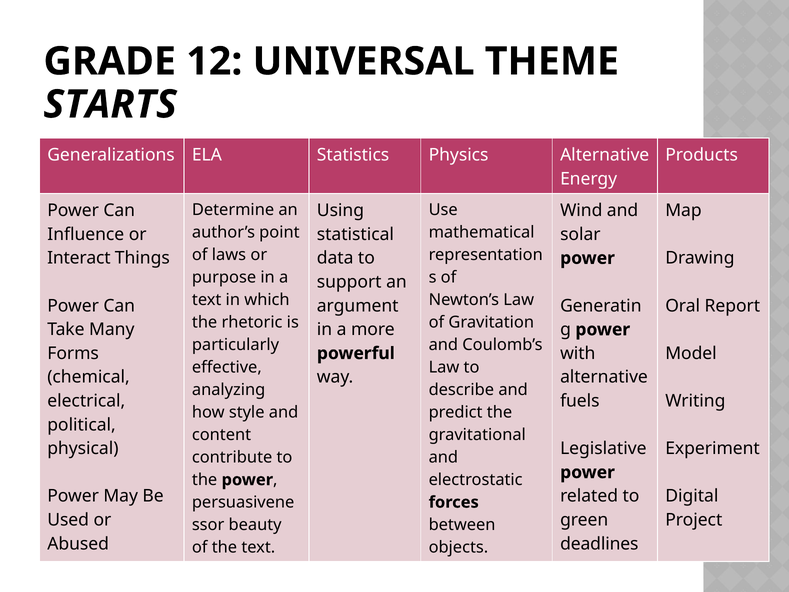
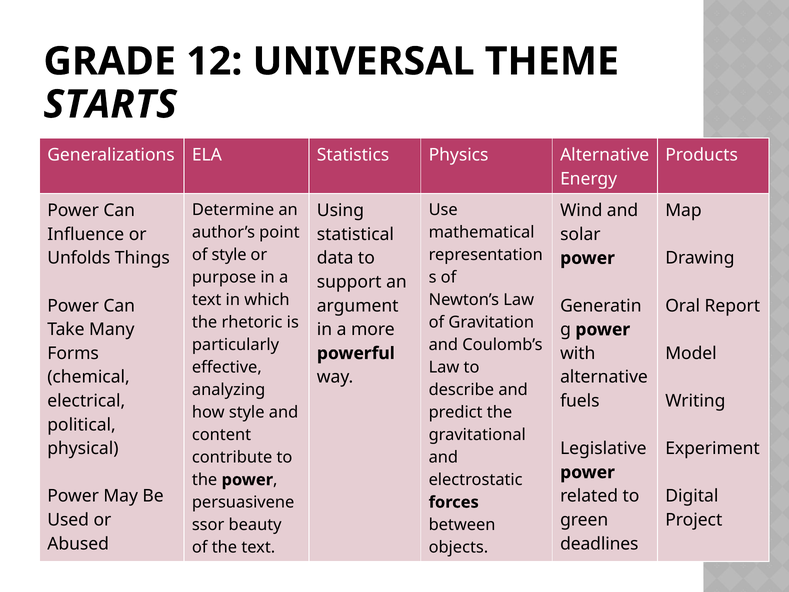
of laws: laws -> style
Interact: Interact -> Unfolds
